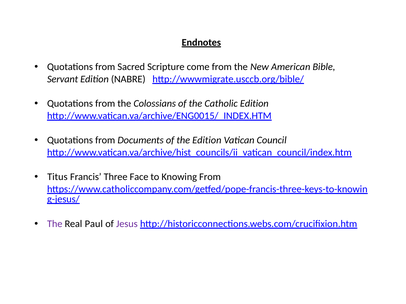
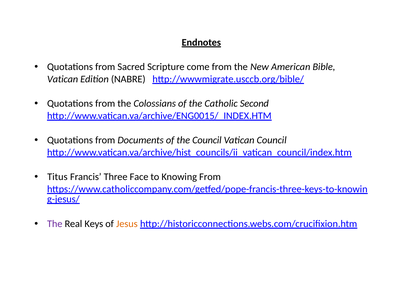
Servant at (63, 79): Servant -> Vatican
Catholic Edition: Edition -> Second
the Edition: Edition -> Council
Paul: Paul -> Keys
Jesus colour: purple -> orange
